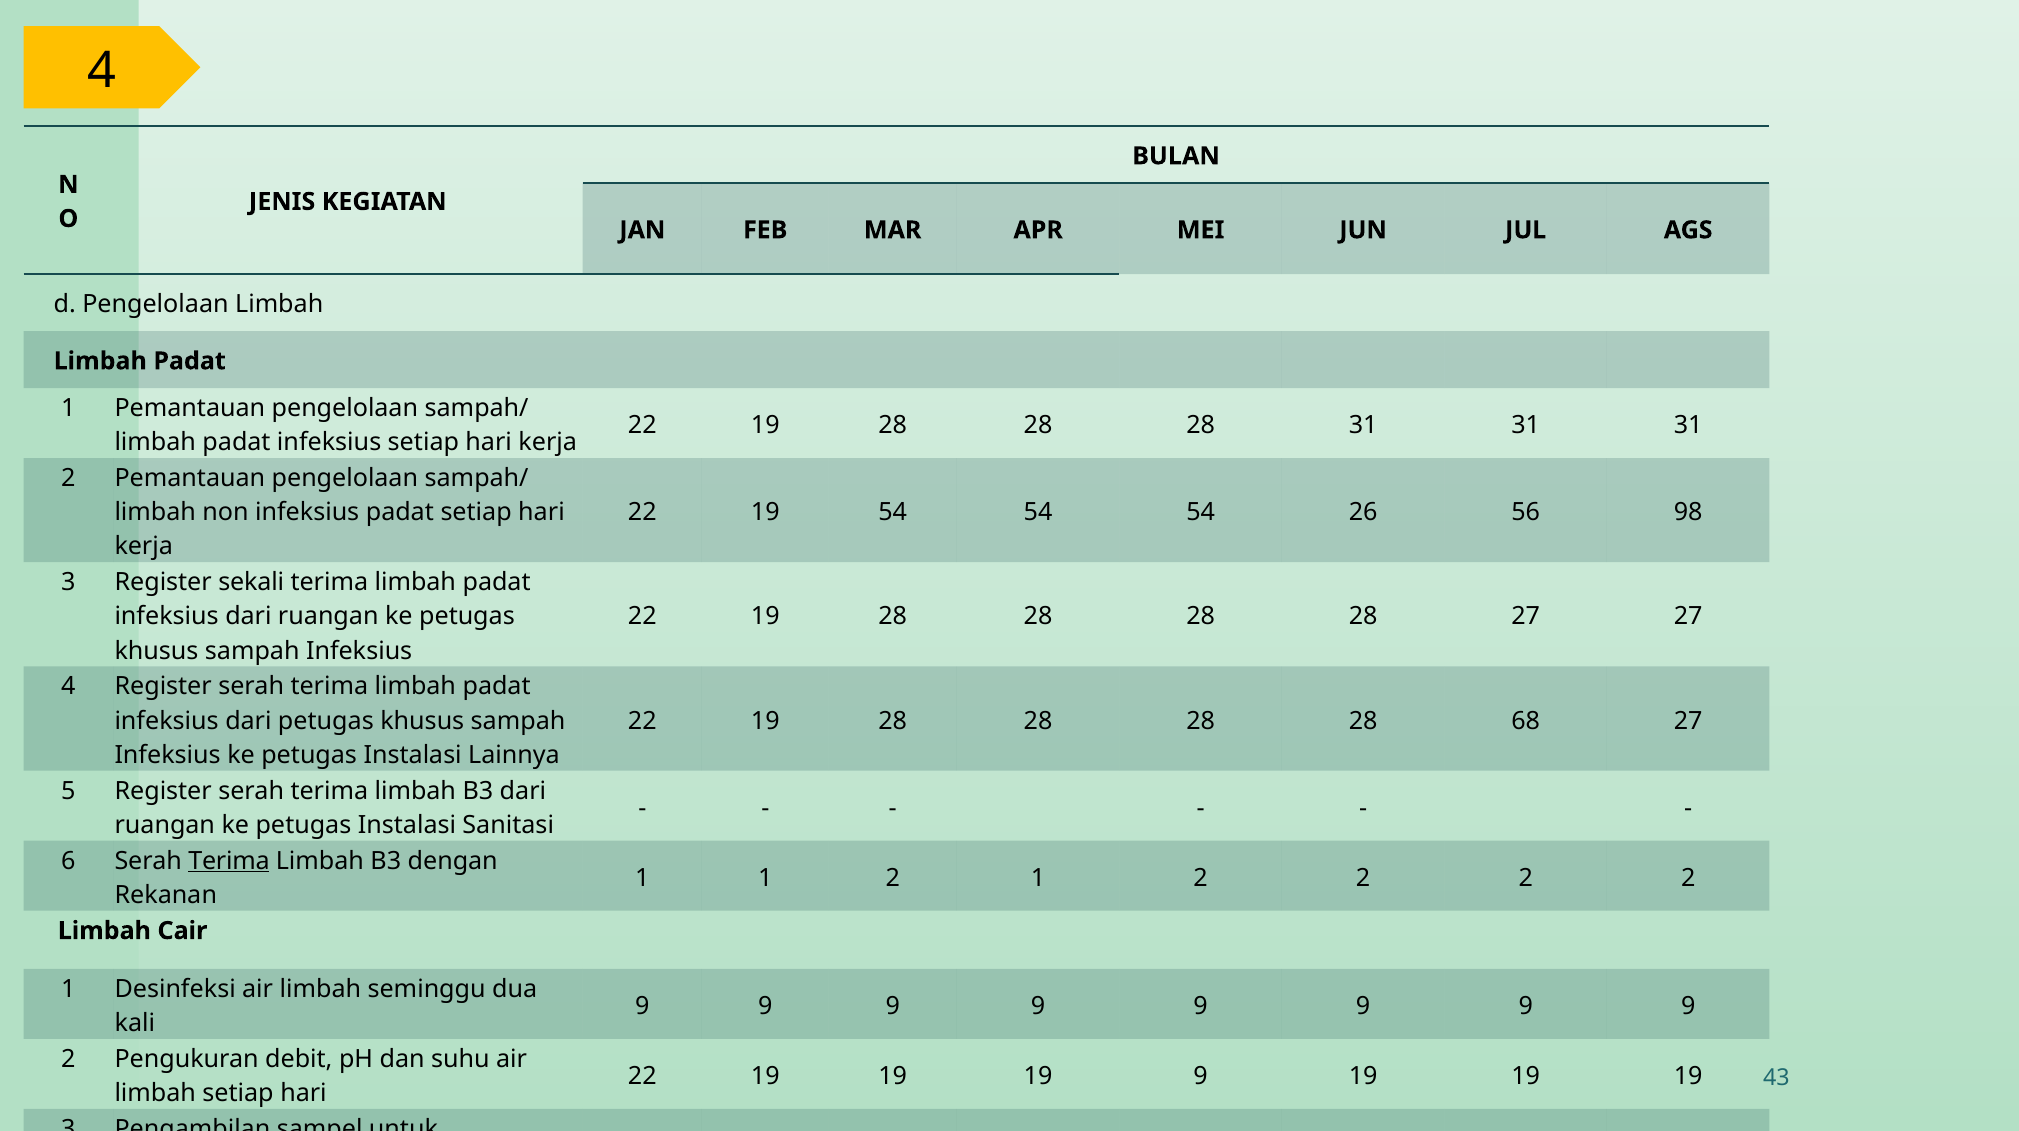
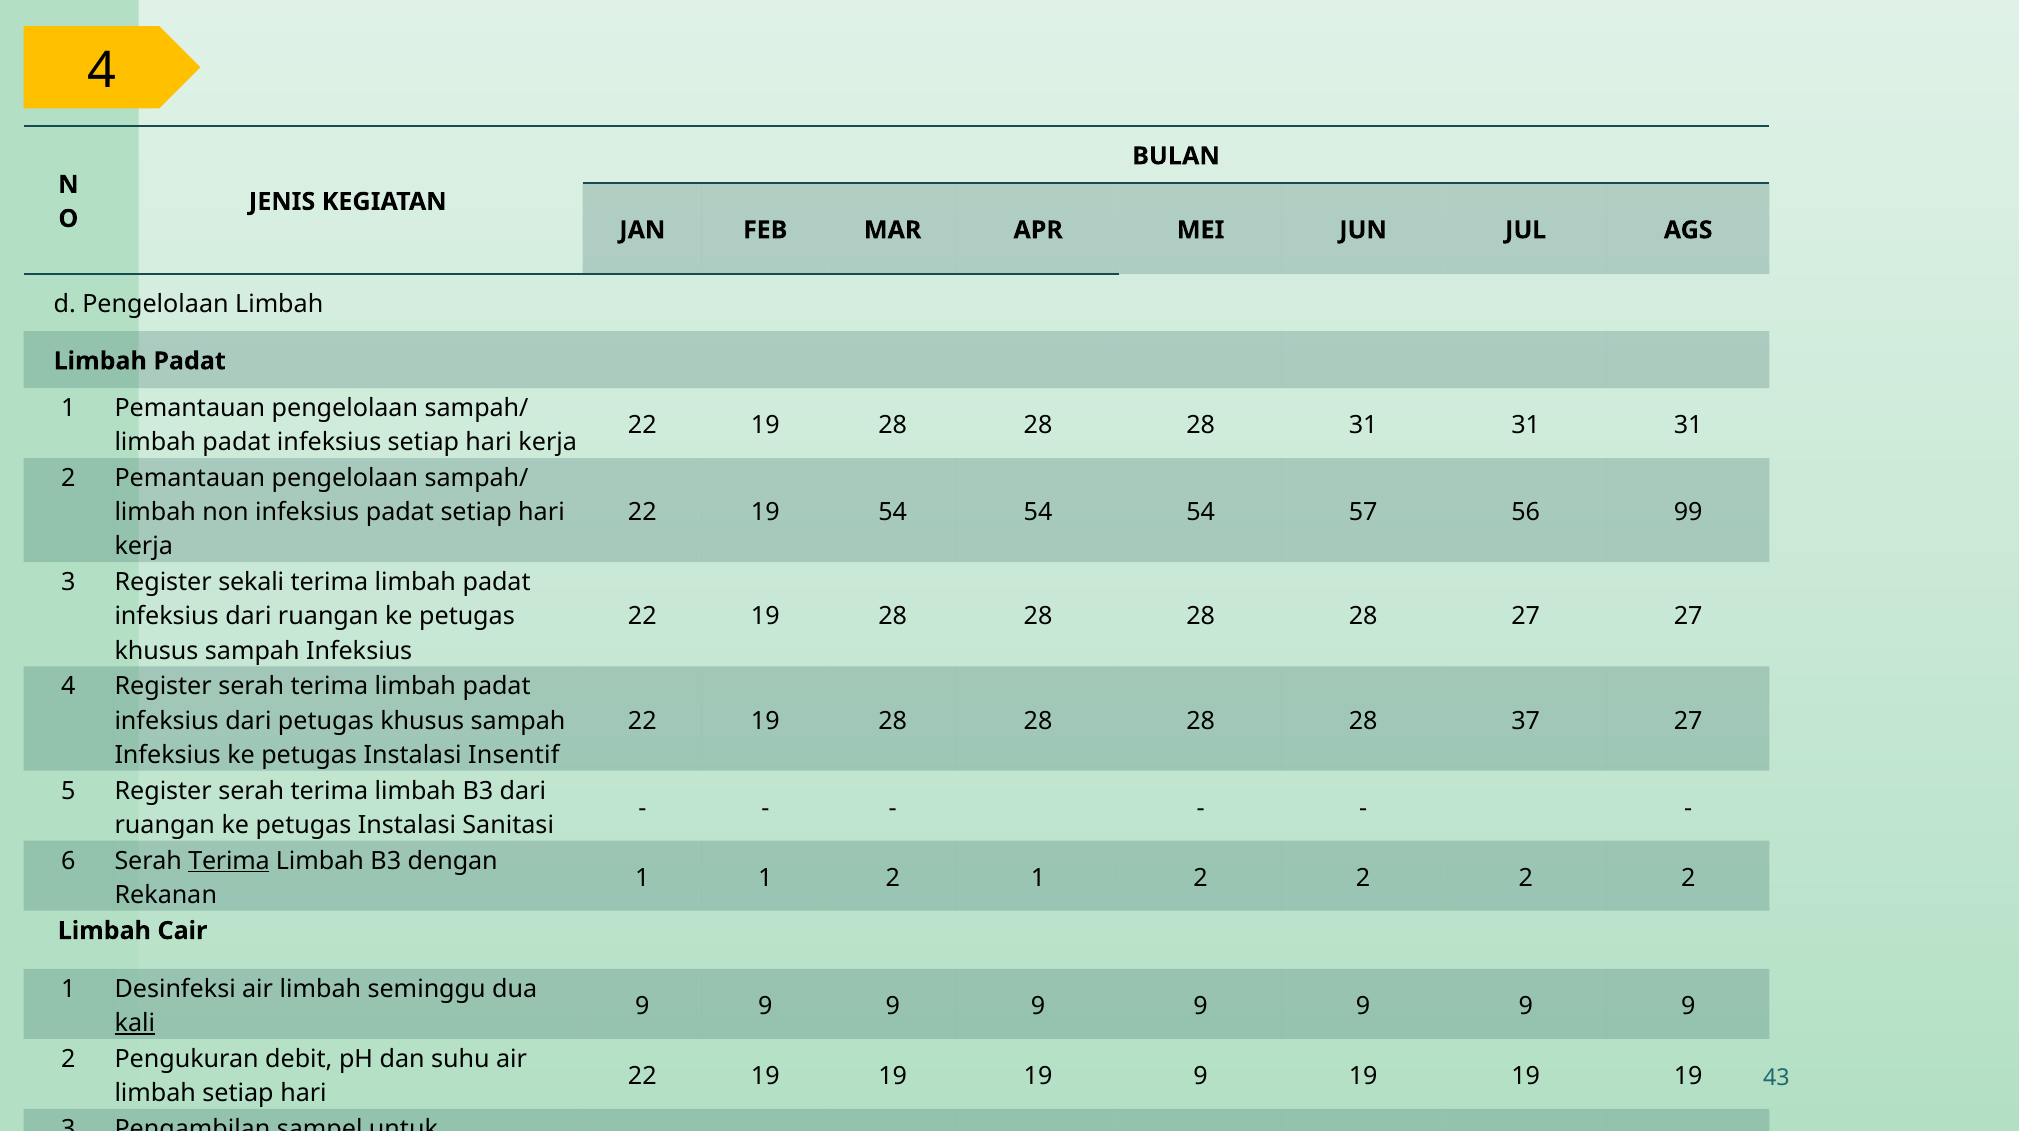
26: 26 -> 57
98: 98 -> 99
68: 68 -> 37
Lainnya: Lainnya -> Insentif
kali underline: none -> present
